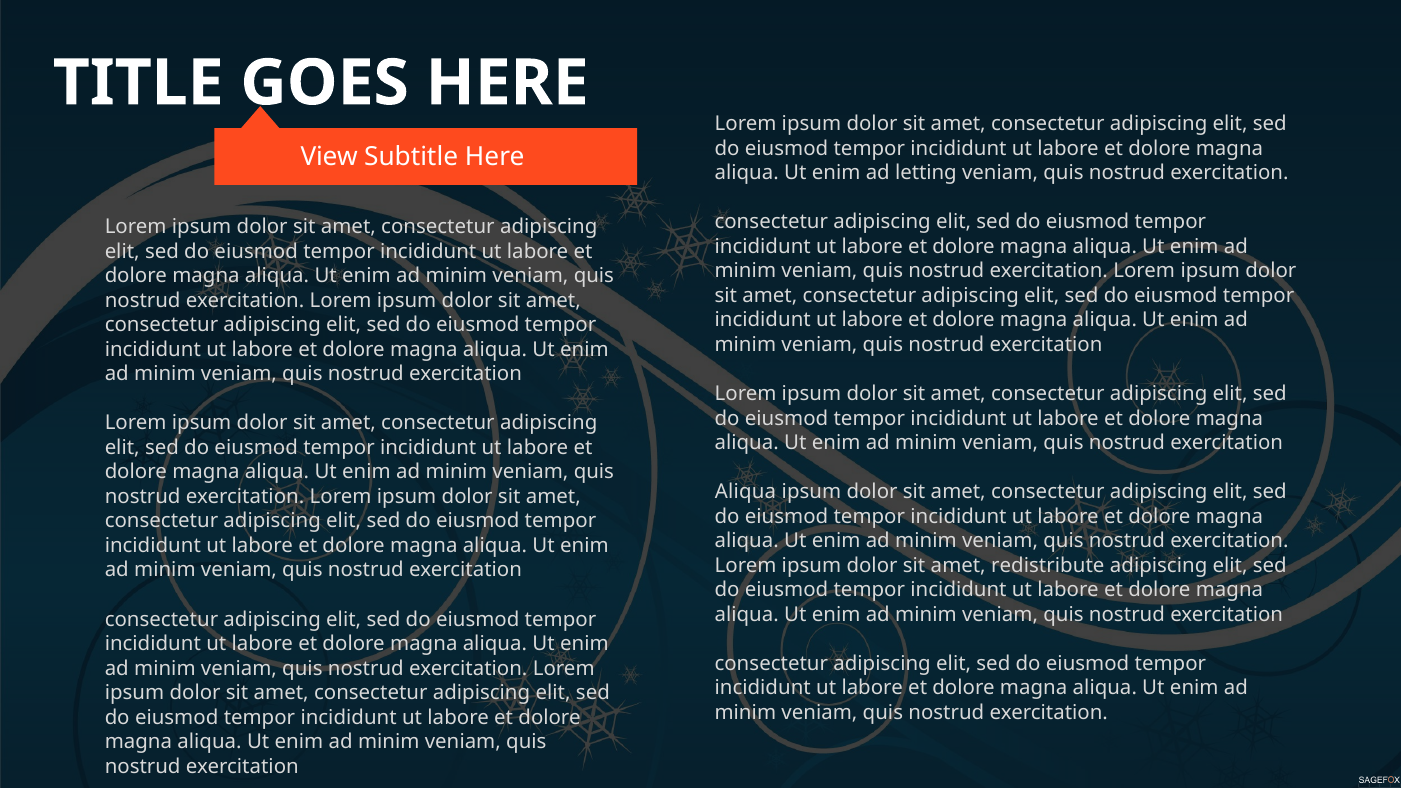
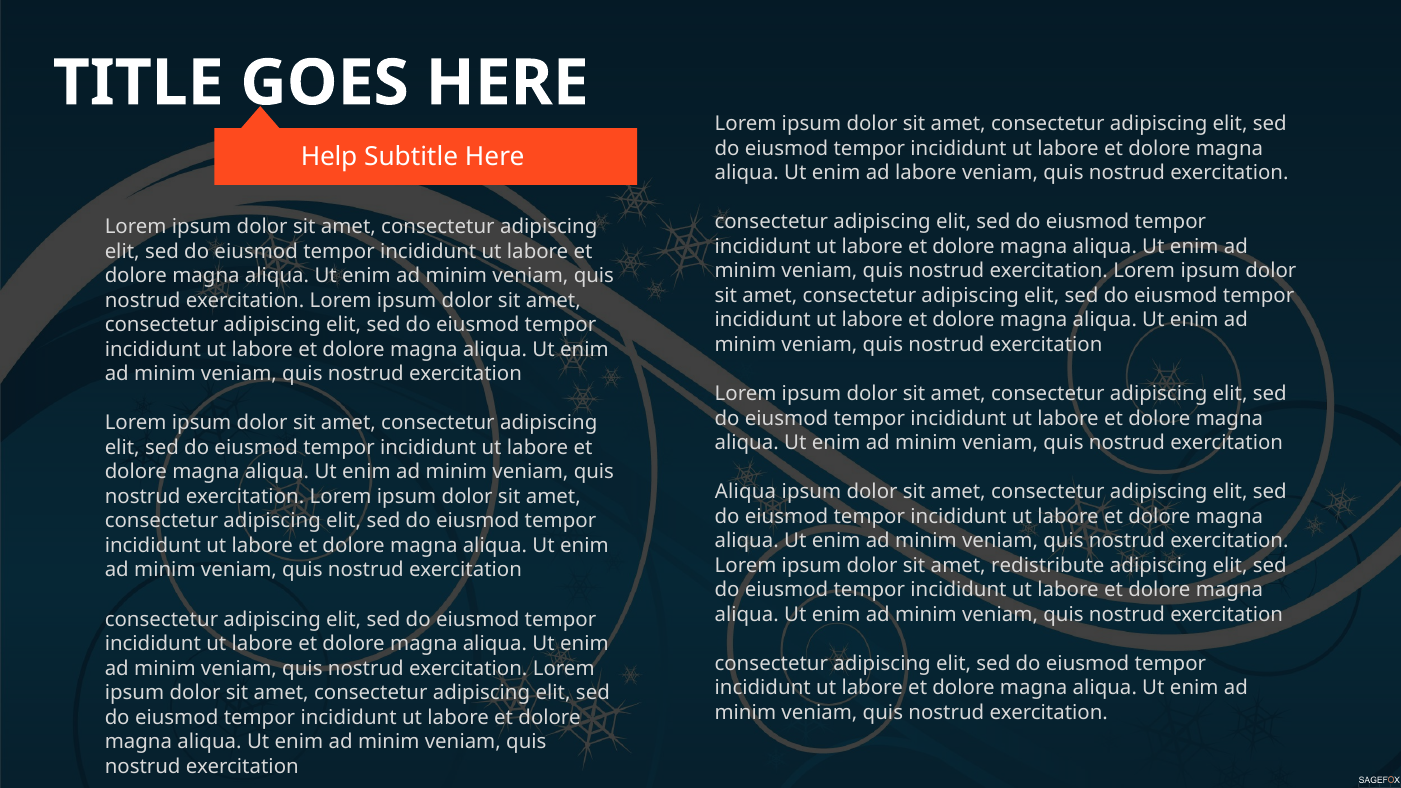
View: View -> Help
ad letting: letting -> labore
